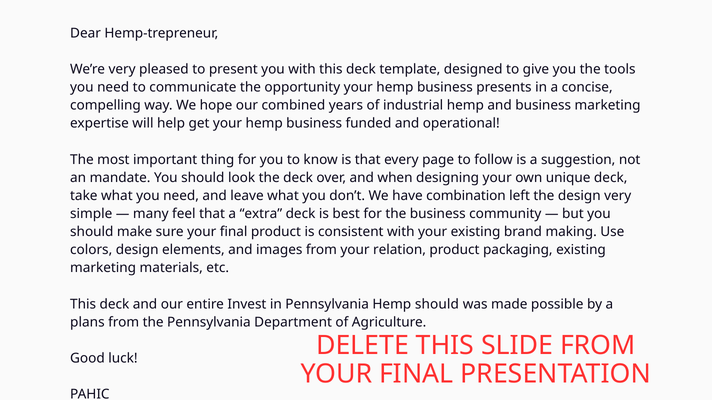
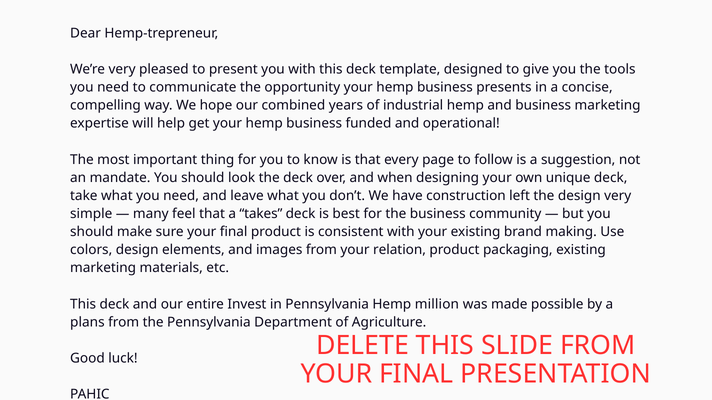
combination: combination -> construction
extra: extra -> takes
Hemp should: should -> million
